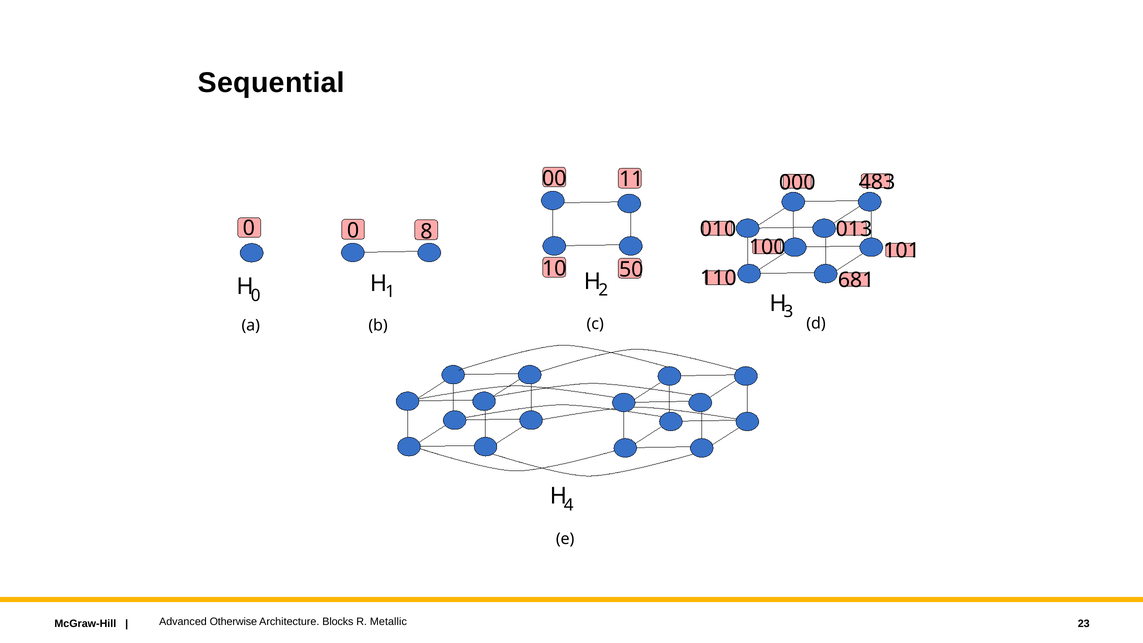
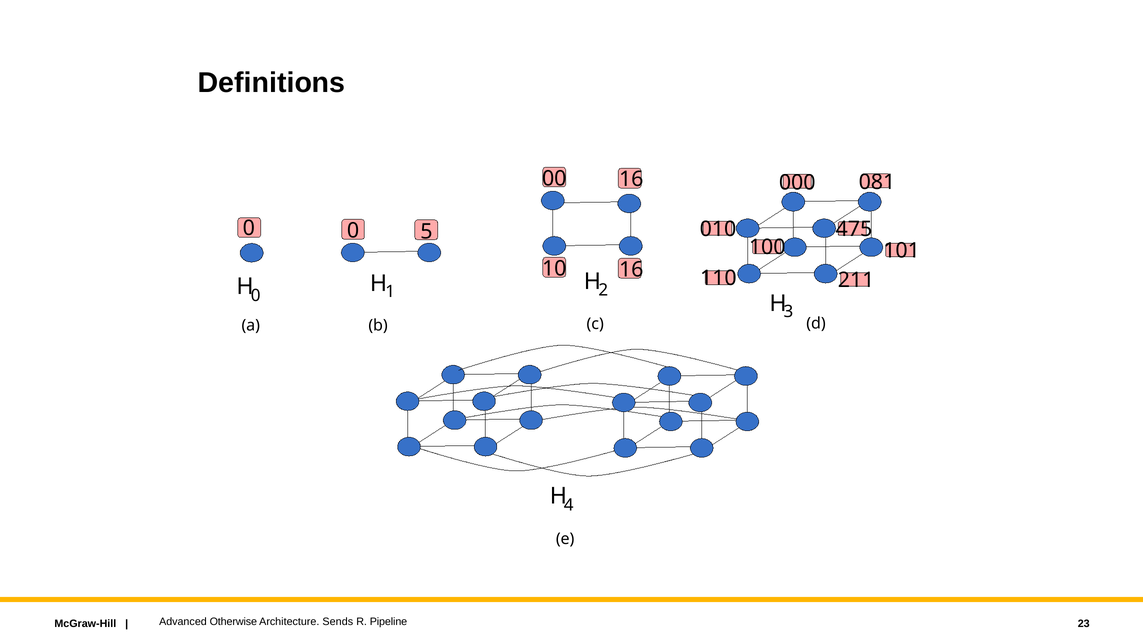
Sequential: Sequential -> Definitions
00 11: 11 -> 16
483: 483 -> 081
013: 013 -> 475
8: 8 -> 5
10 50: 50 -> 16
681: 681 -> 211
Blocks: Blocks -> Sends
Metallic: Metallic -> Pipeline
